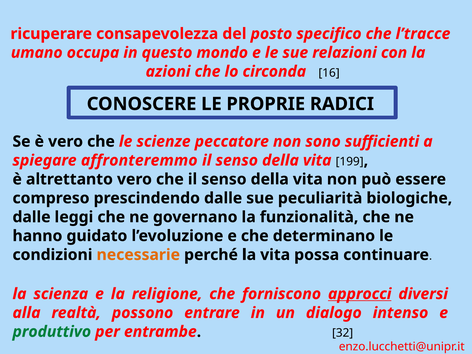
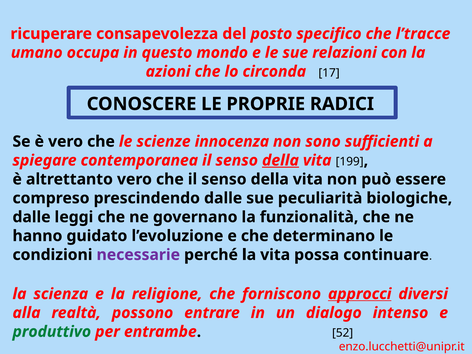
16: 16 -> 17
peccatore: peccatore -> innocenza
affronteremmo: affronteremmo -> contemporanea
della at (280, 160) underline: none -> present
necessarie colour: orange -> purple
32: 32 -> 52
